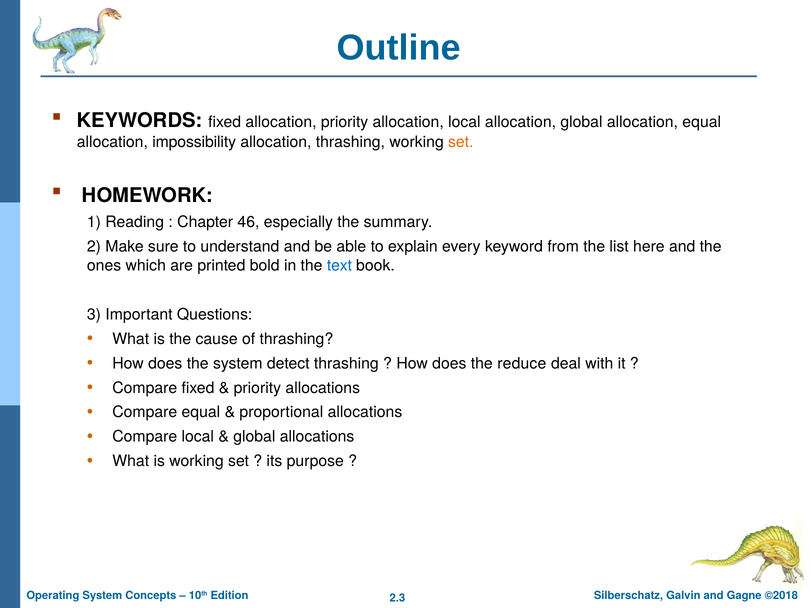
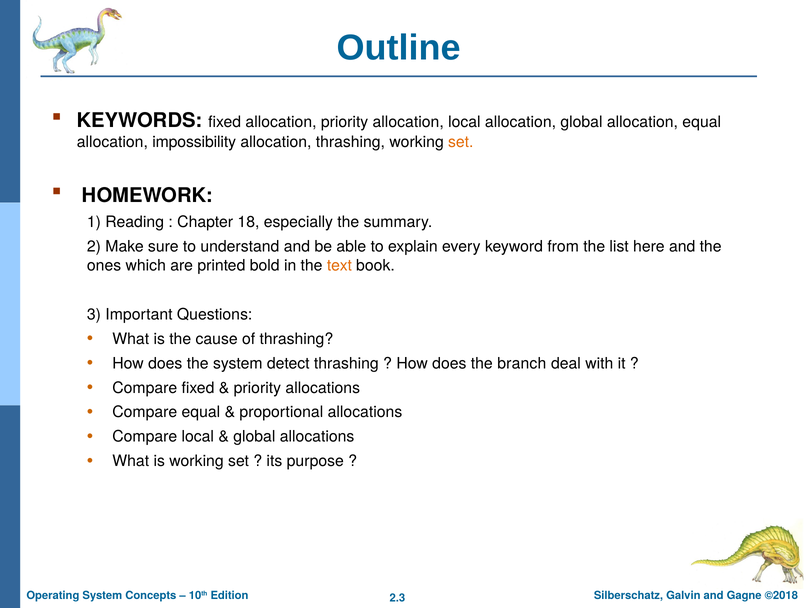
46: 46 -> 18
text colour: blue -> orange
reduce: reduce -> branch
